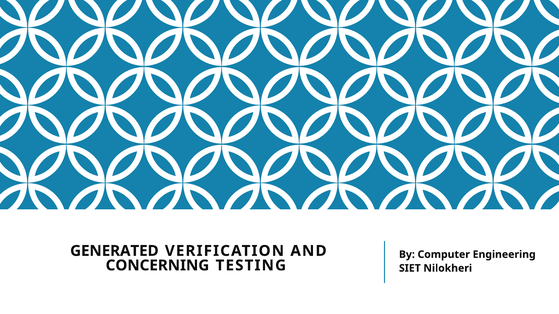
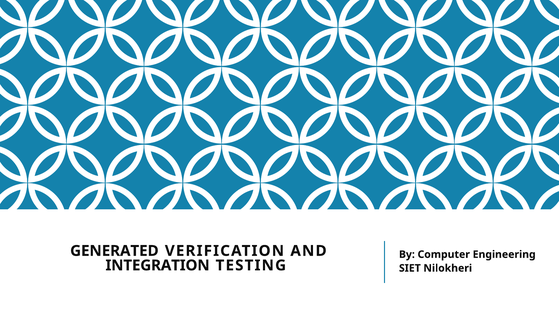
CONCERNING: CONCERNING -> INTEGRATION
